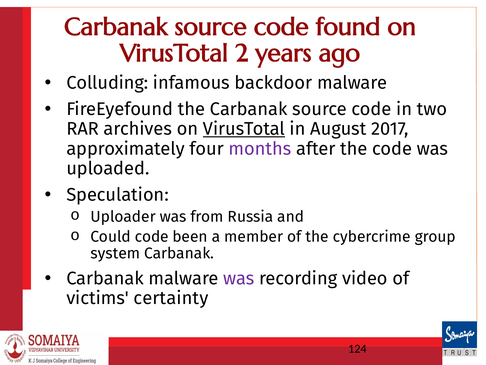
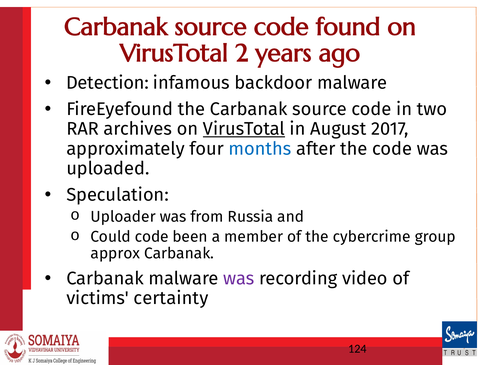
Colluding: Colluding -> Detection
months colour: purple -> blue
system: system -> approx
